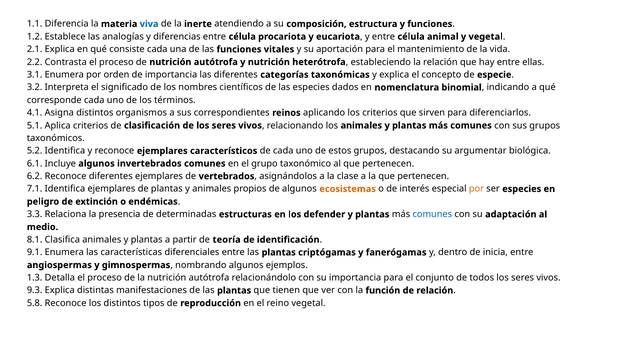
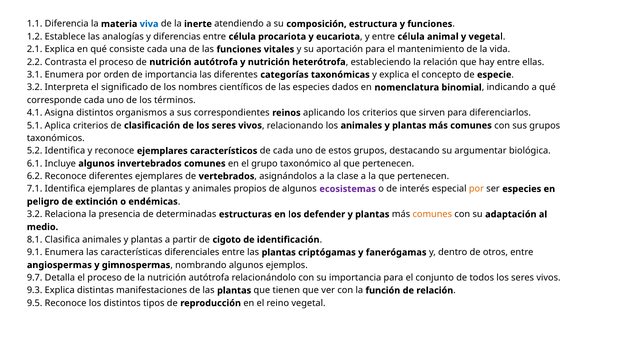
ecosistemas colour: orange -> purple
3.3 at (35, 214): 3.3 -> 3.2
comunes at (432, 214) colour: blue -> orange
teoría: teoría -> cigoto
inicia: inicia -> otros
1.3: 1.3 -> 9.7
5.8: 5.8 -> 9.5
